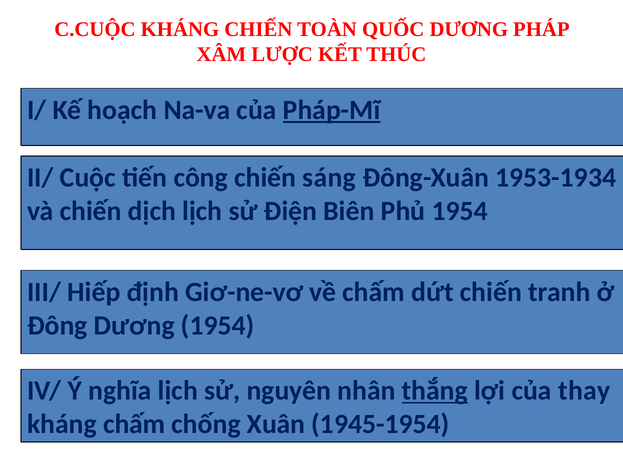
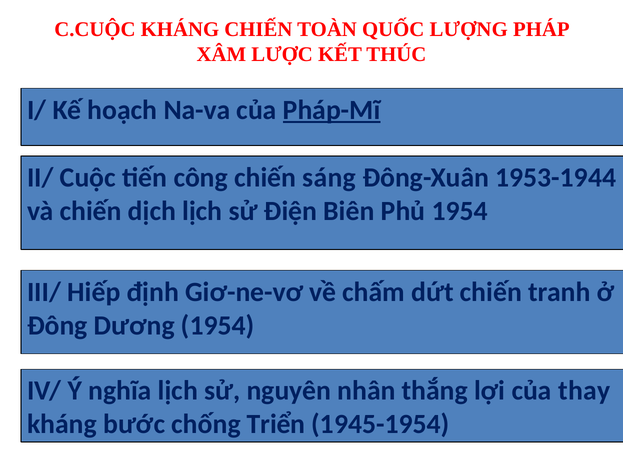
QUỐC DƯƠNG: DƯƠNG -> LƯỢNG
1953-1934: 1953-1934 -> 1953-1944
thắng underline: present -> none
kháng chấm: chấm -> bước
Xuân: Xuân -> Triển
